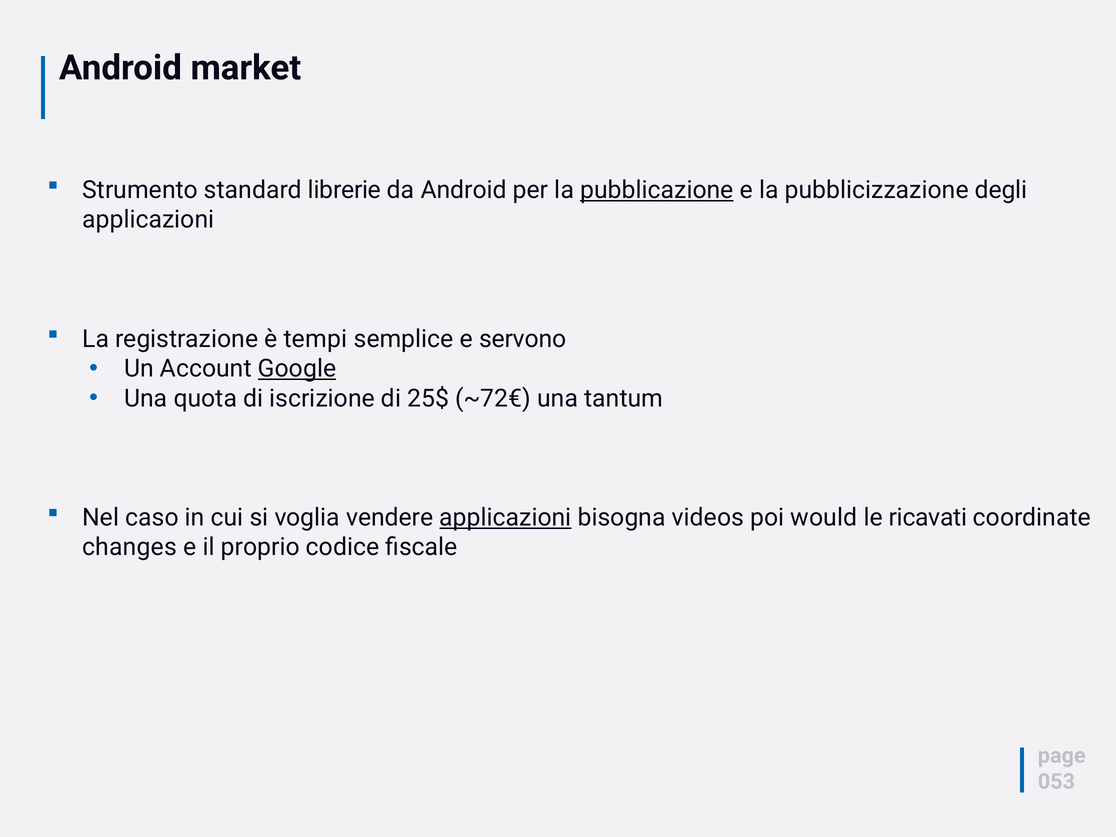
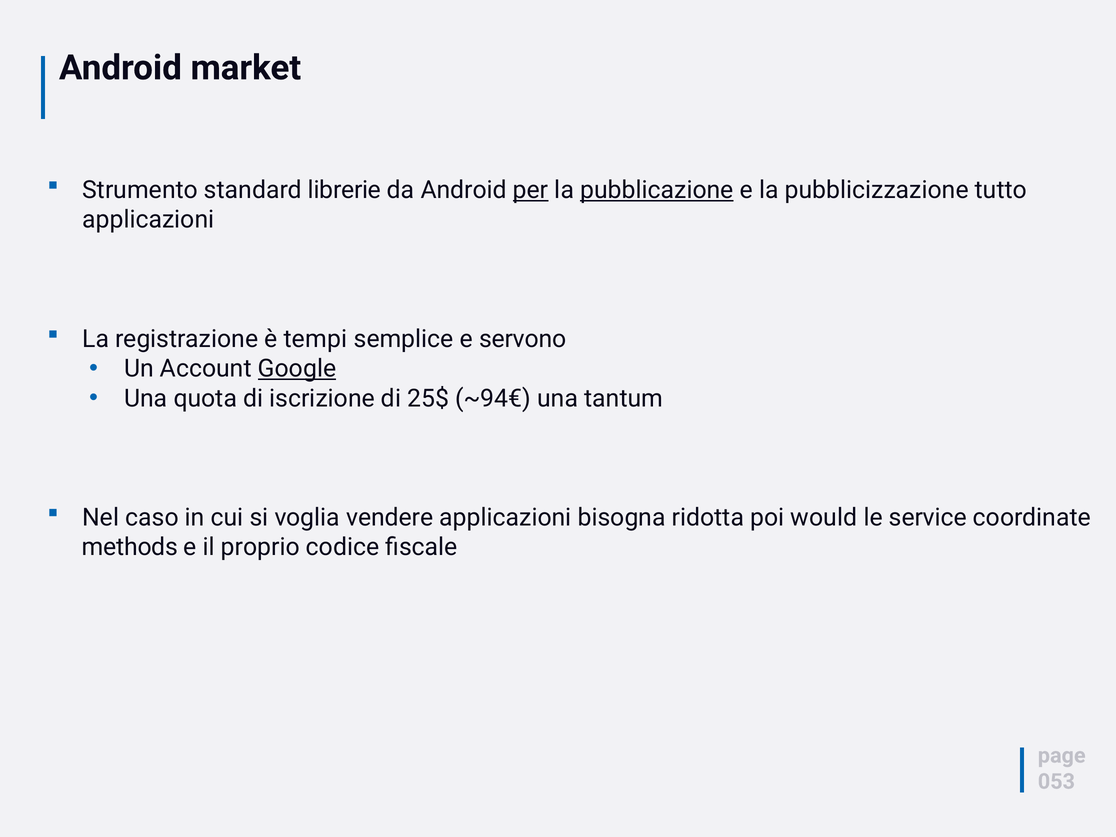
per underline: none -> present
degli: degli -> tutto
~72€: ~72€ -> ~94€
applicazioni at (505, 517) underline: present -> none
videos: videos -> ridotta
ricavati: ricavati -> service
changes: changes -> methods
